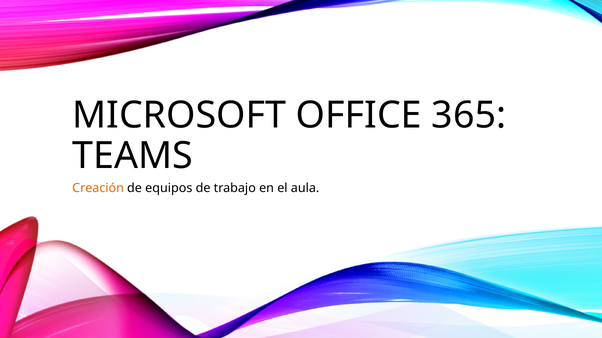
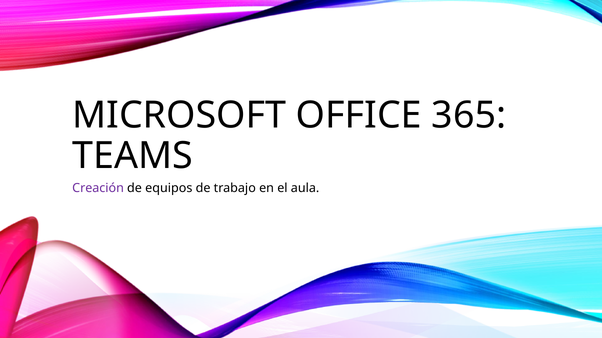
Creación colour: orange -> purple
